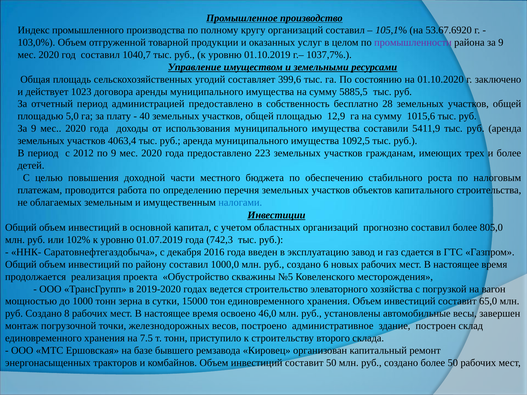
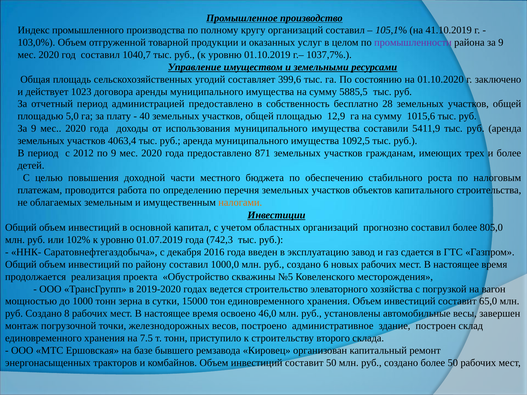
53.67.6920: 53.67.6920 -> 41.10.2019
223: 223 -> 871
налогами colour: blue -> orange
